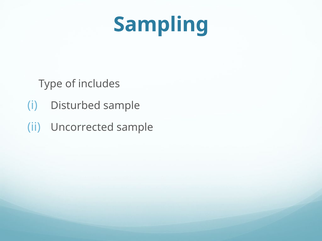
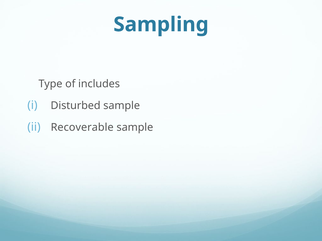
Uncorrected: Uncorrected -> Recoverable
